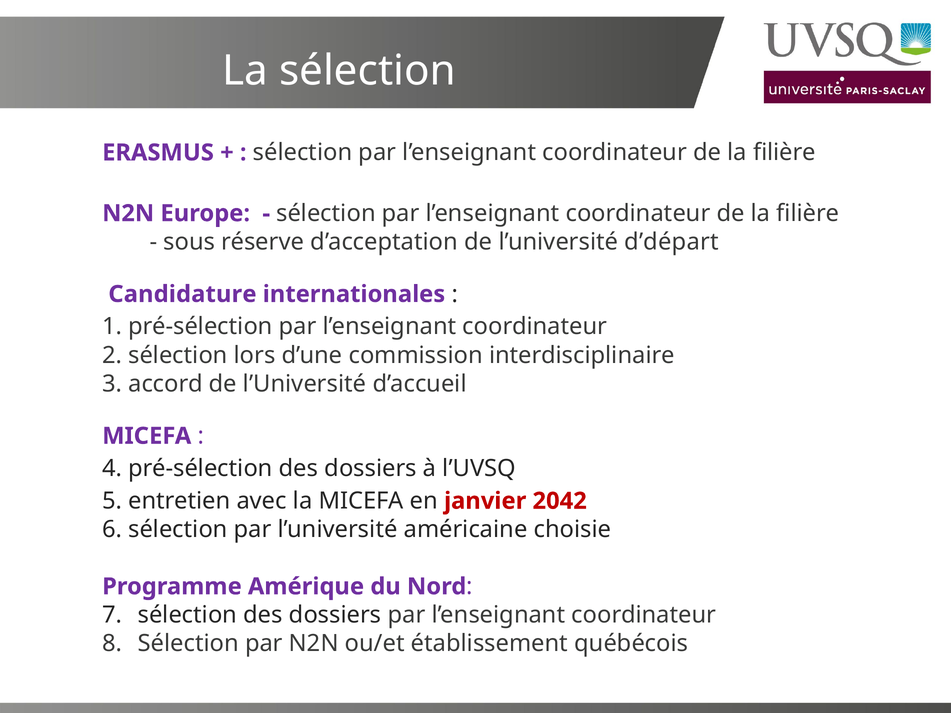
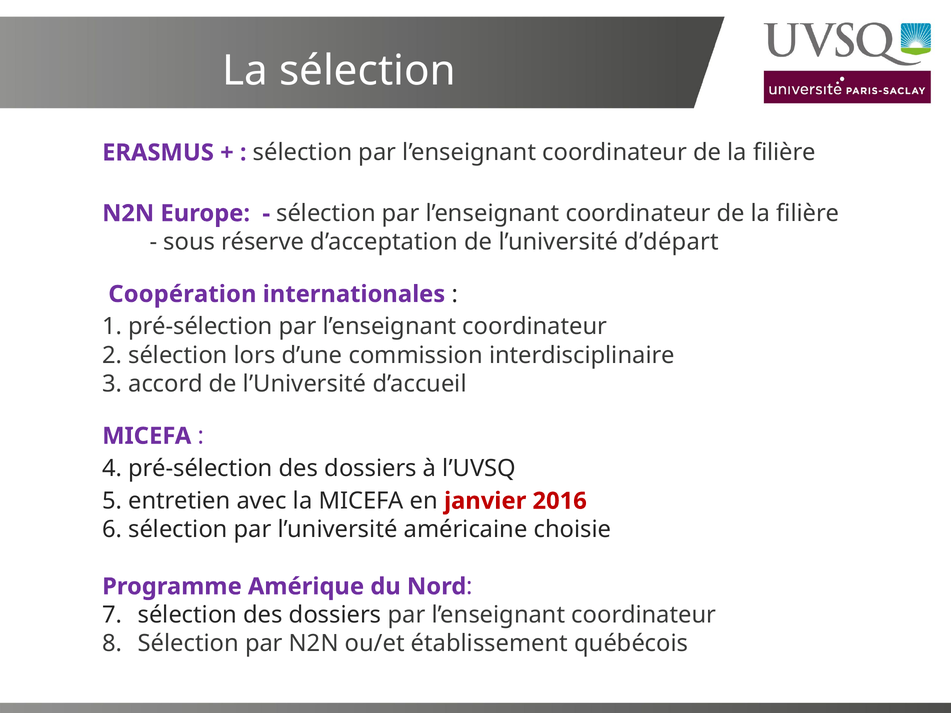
Candidature: Candidature -> Coopération
2042: 2042 -> 2016
